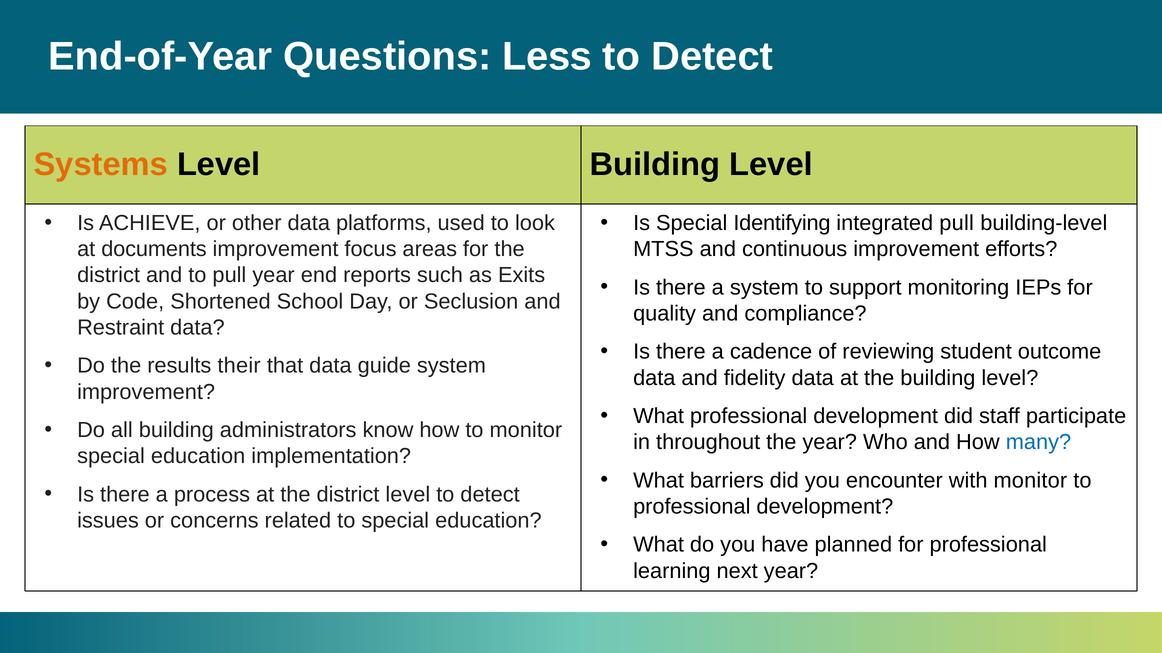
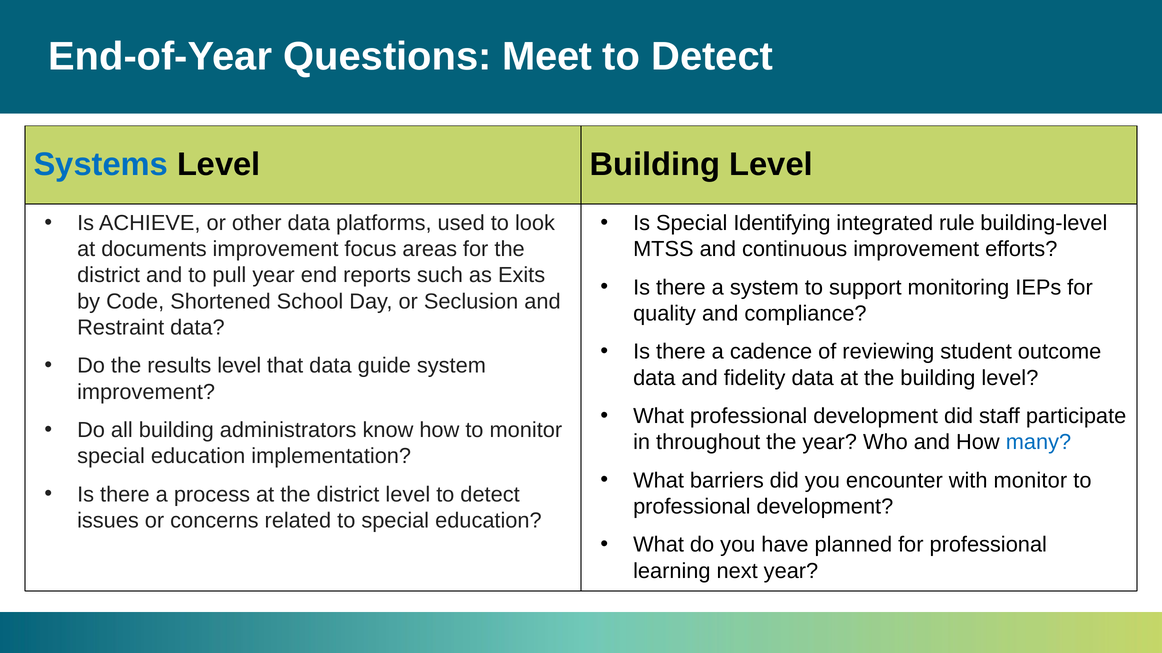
Less: Less -> Meet
Systems colour: orange -> blue
integrated pull: pull -> rule
results their: their -> level
